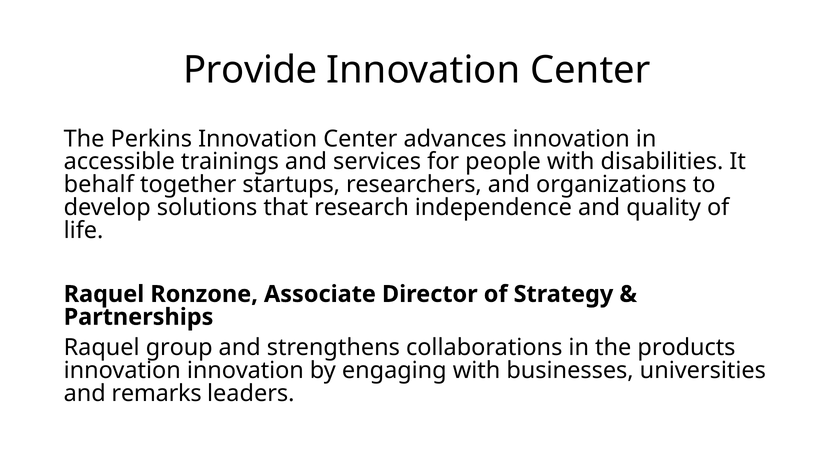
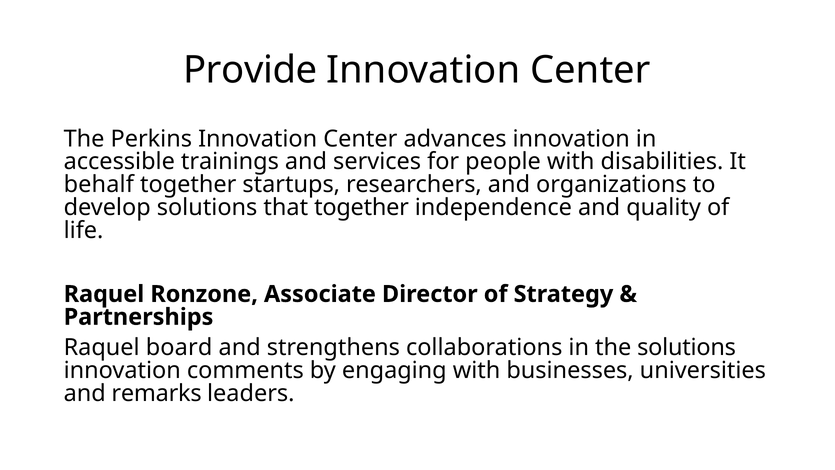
that research: research -> together
group: group -> board
the products: products -> solutions
innovation innovation: innovation -> comments
